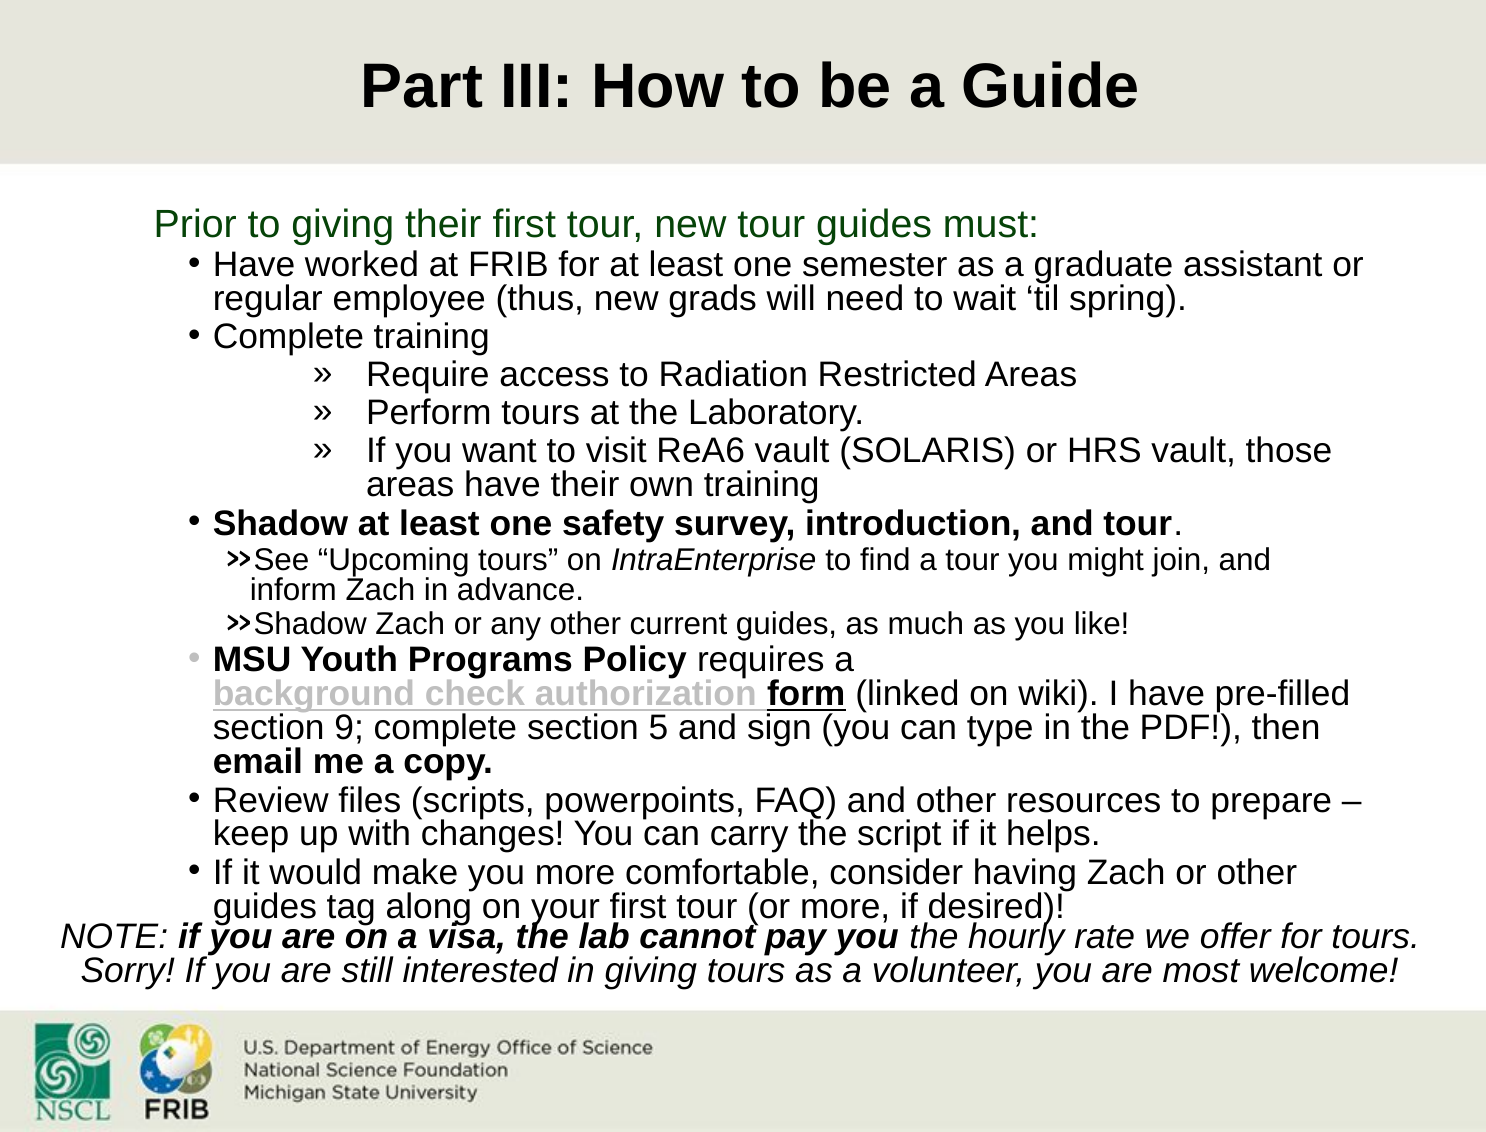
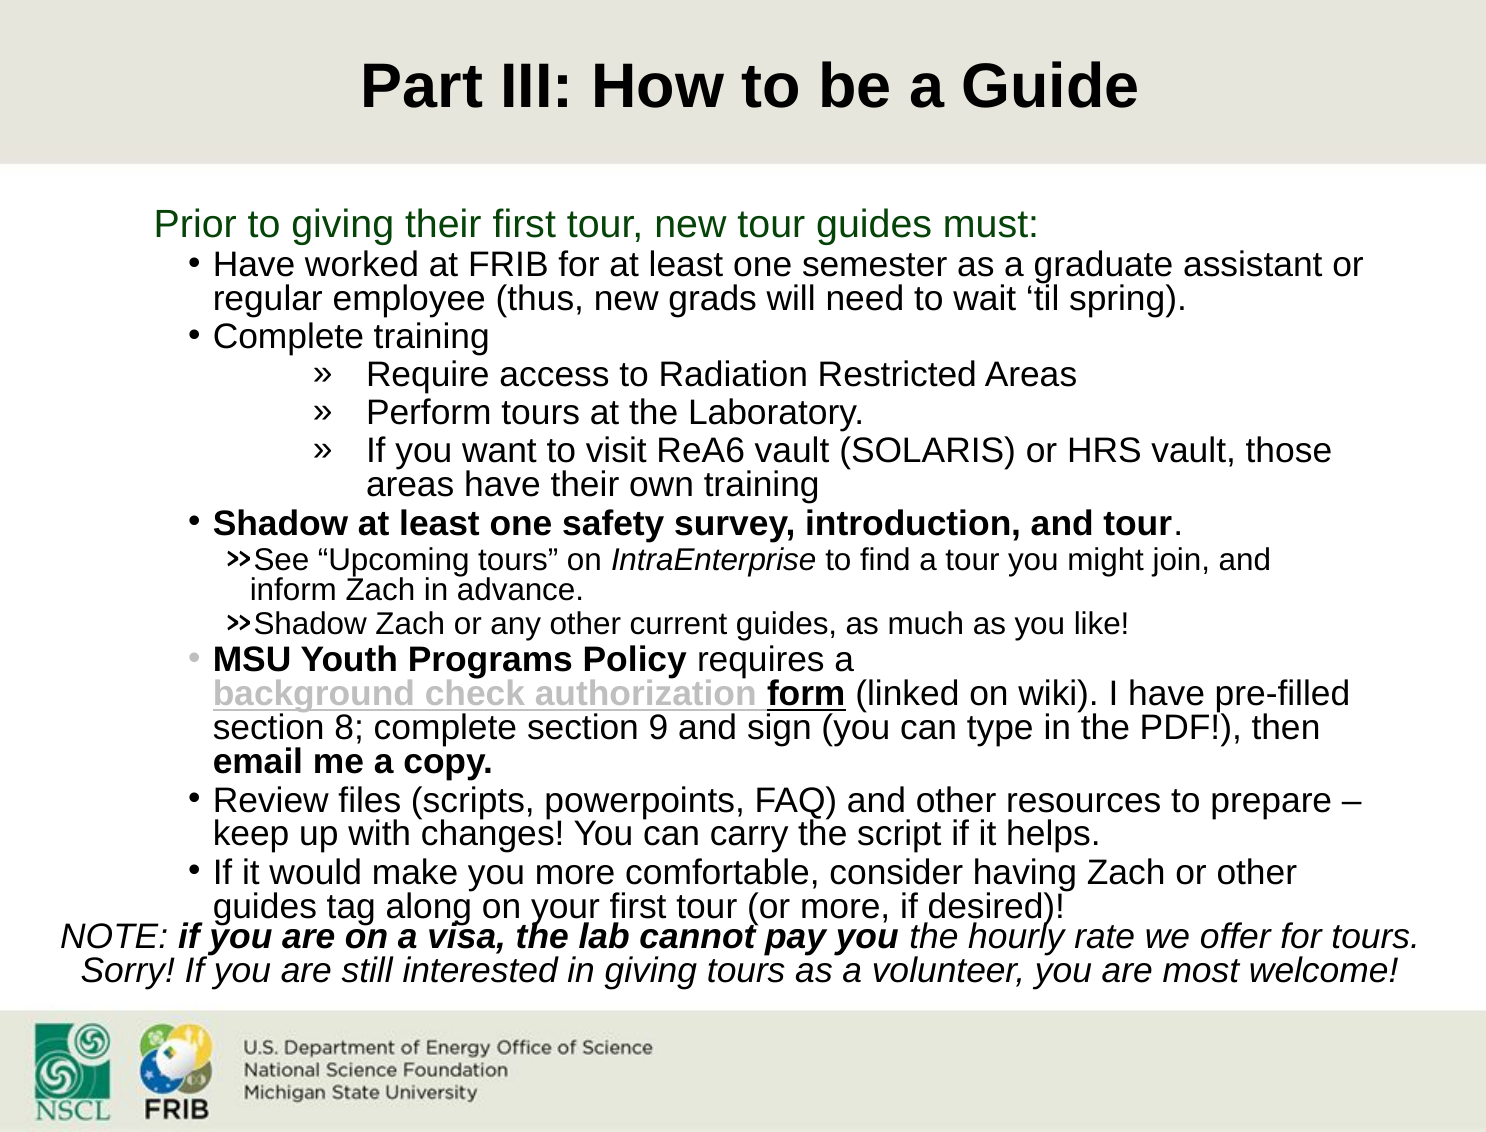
9: 9 -> 8
5: 5 -> 9
